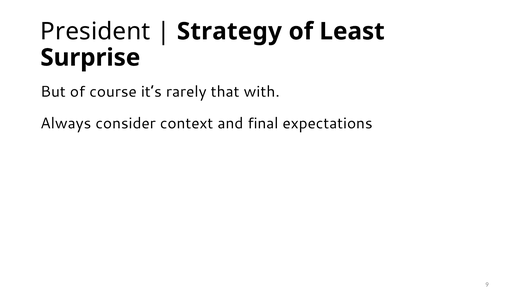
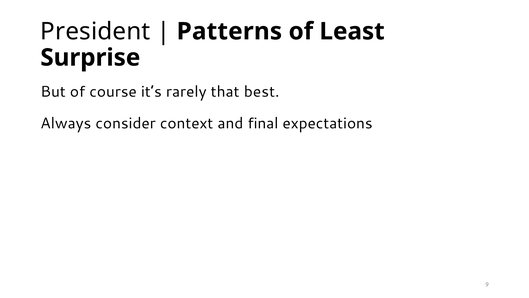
Strategy: Strategy -> Patterns
with: with -> best
